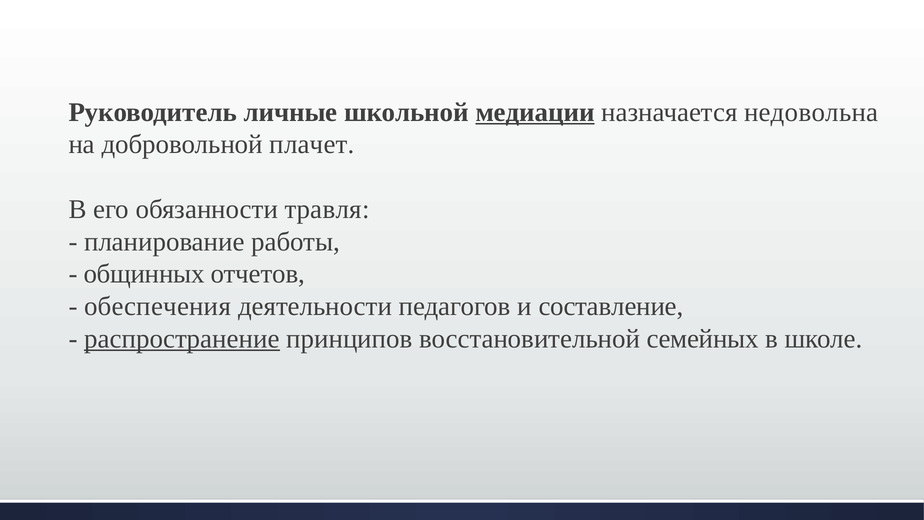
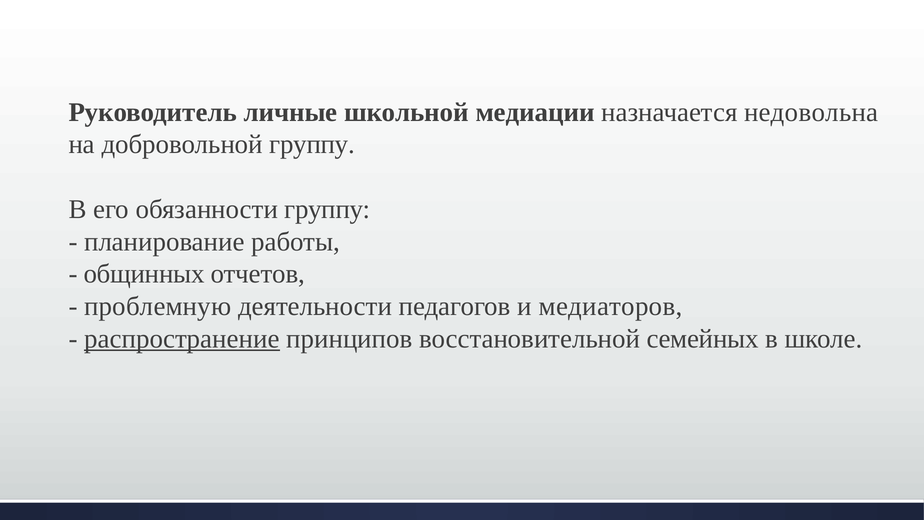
медиации underline: present -> none
добровольной плачет: плачет -> группу
обязанности травля: травля -> группу
обеспечения: обеспечения -> проблемную
составление: составление -> медиаторов
